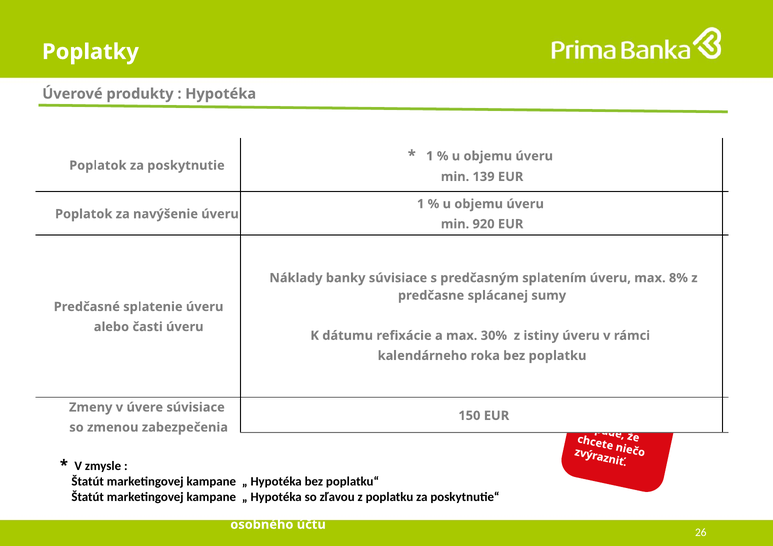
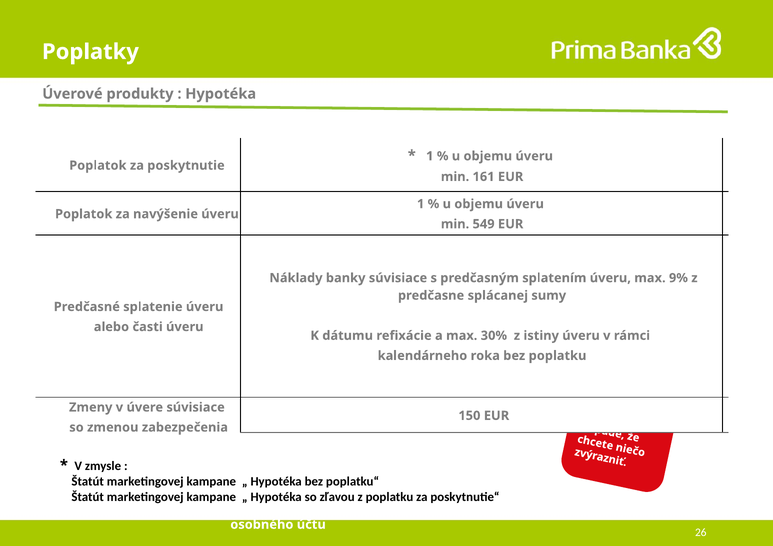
139: 139 -> 161
920: 920 -> 549
8%: 8% -> 9%
